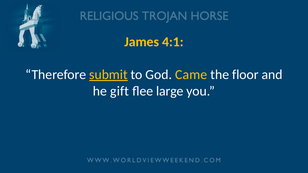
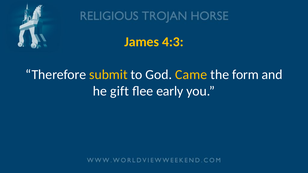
4:1: 4:1 -> 4:3
submit underline: present -> none
floor: floor -> form
large: large -> early
